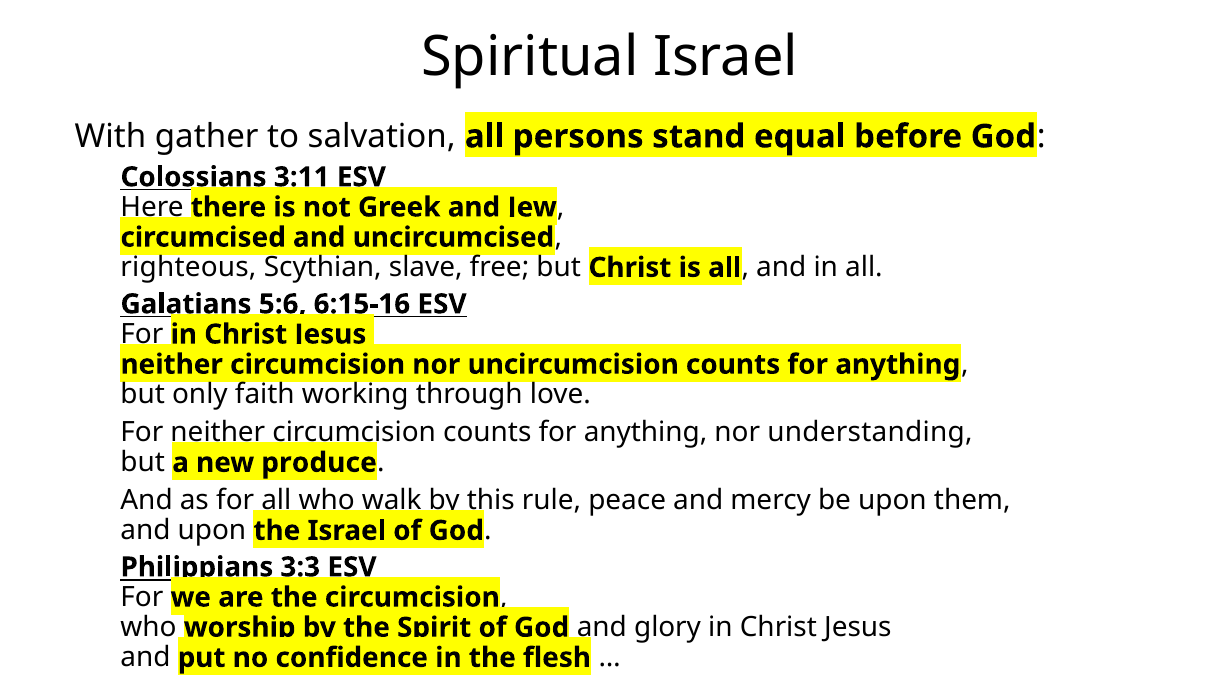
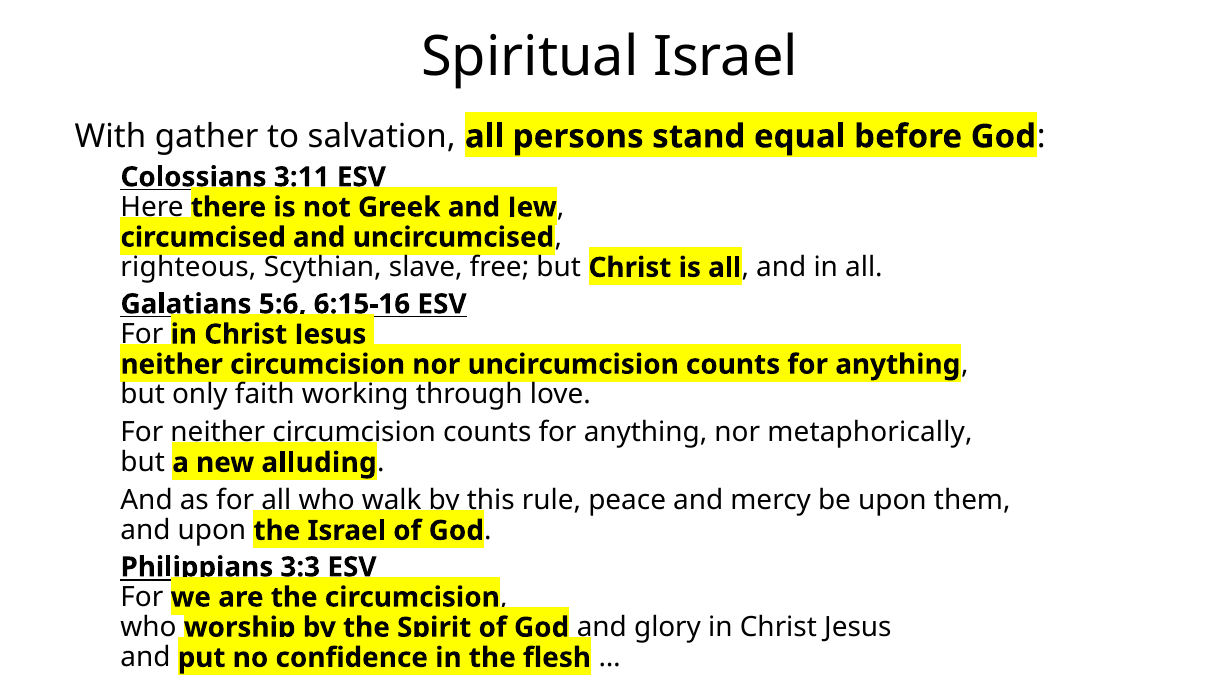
understanding: understanding -> metaphorically
produce: produce -> alluding
